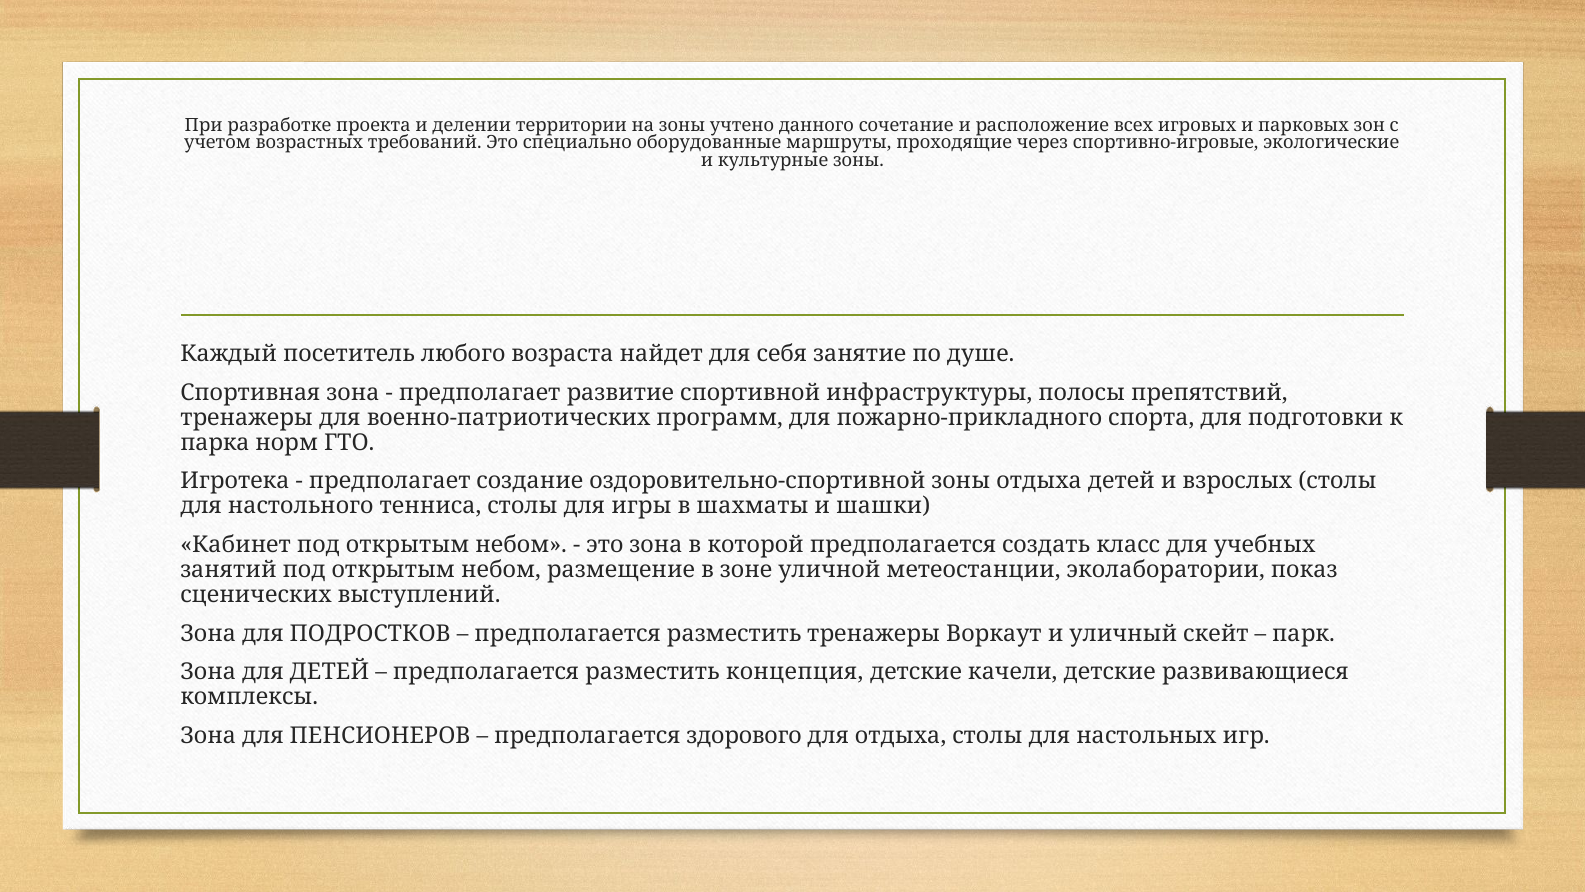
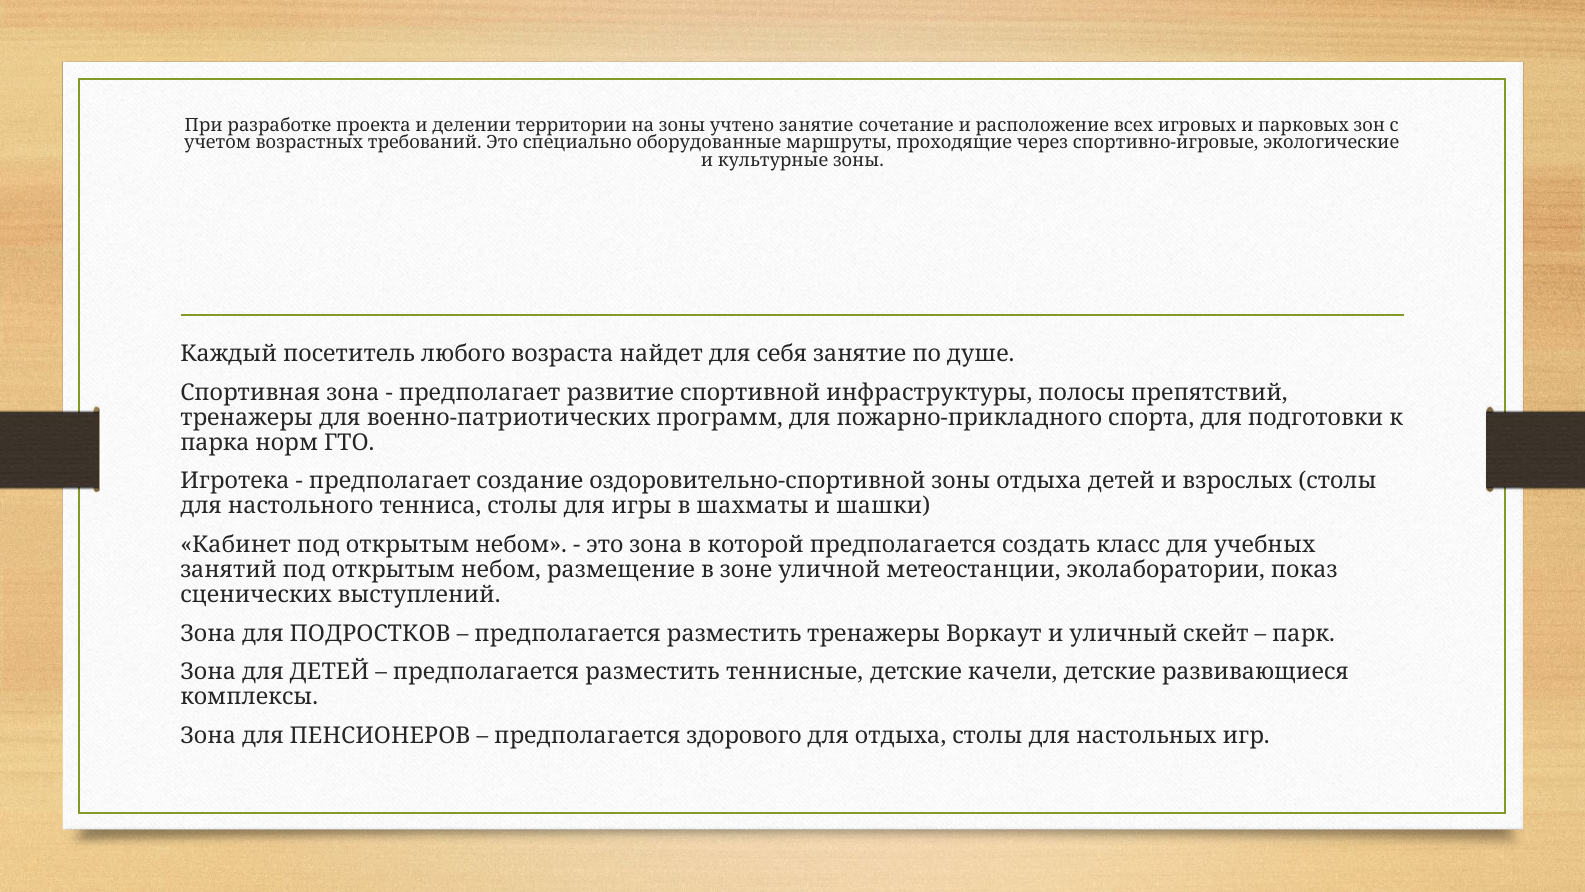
учтено данного: данного -> занятие
концепция: концепция -> теннисные
